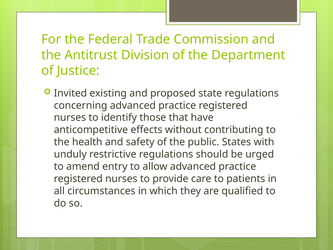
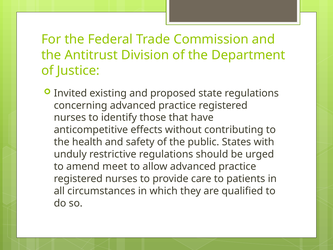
entry: entry -> meet
